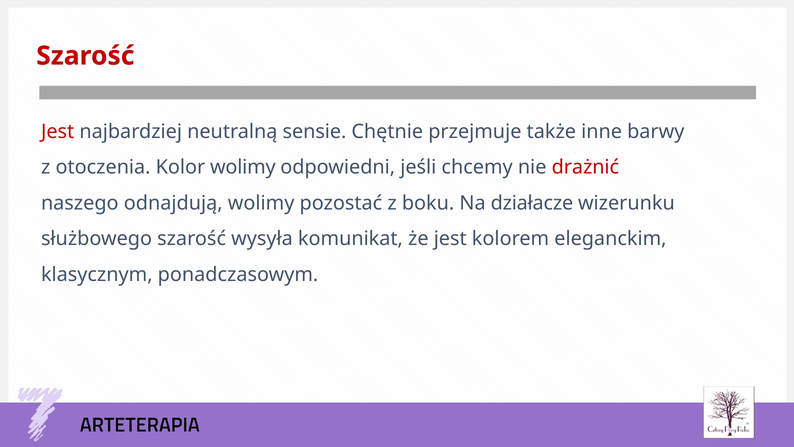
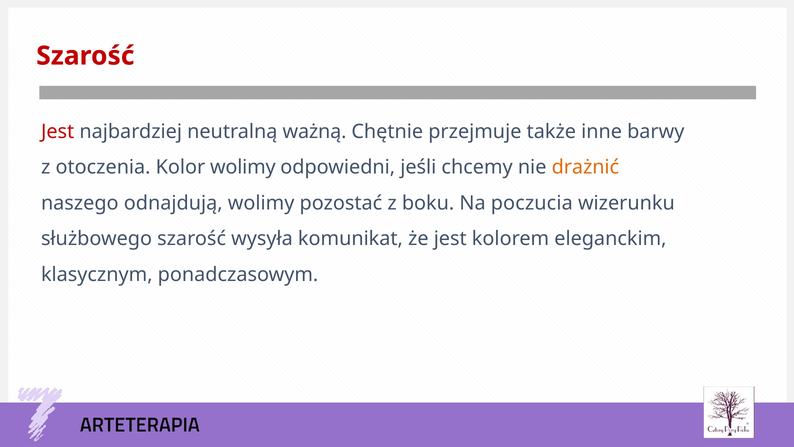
sensie: sensie -> ważną
drażnić colour: red -> orange
działacze: działacze -> poczucia
